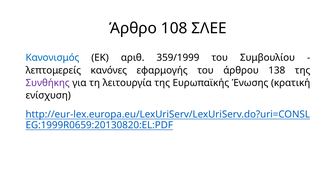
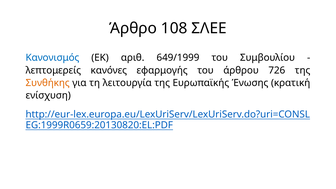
359/1999: 359/1999 -> 649/1999
138: 138 -> 726
Συνθήκης colour: purple -> orange
